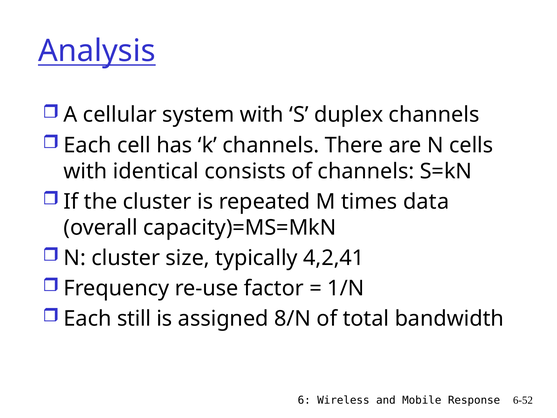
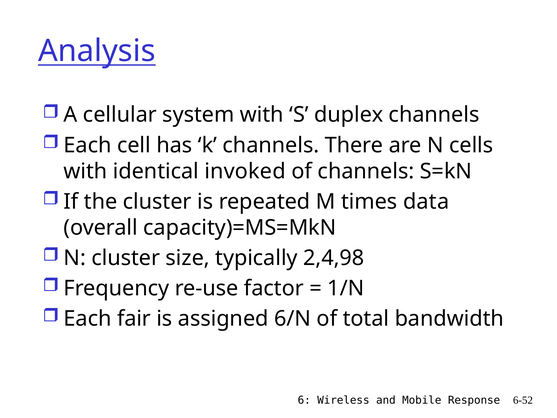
consists: consists -> invoked
4,2,41: 4,2,41 -> 2,4,98
still: still -> fair
8/N: 8/N -> 6/N
